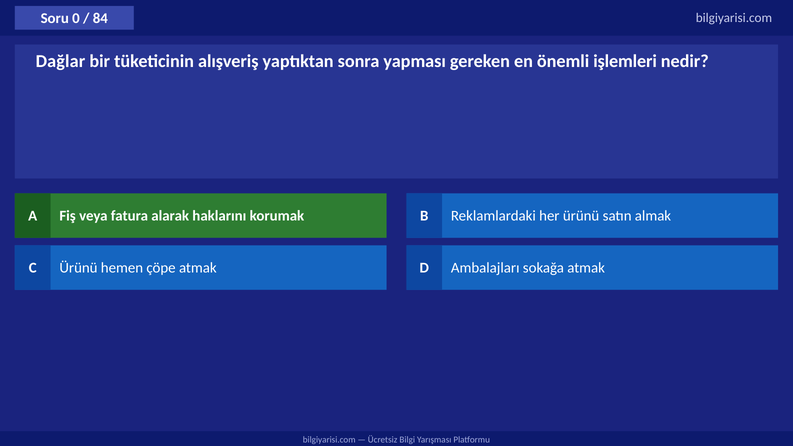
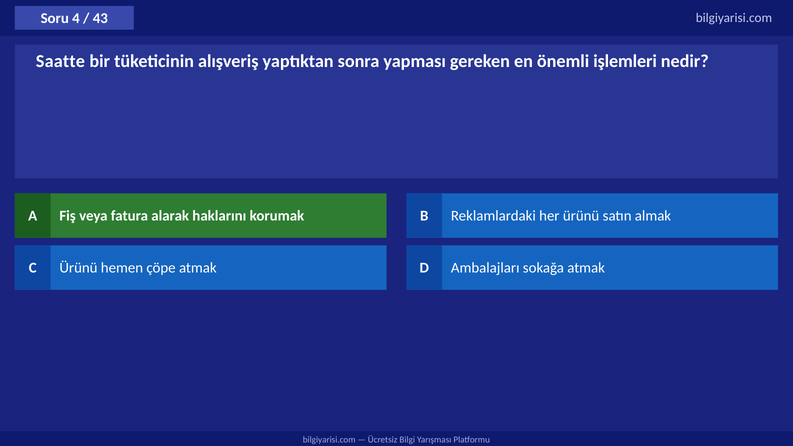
0: 0 -> 4
84: 84 -> 43
Dağlar: Dağlar -> Saatte
